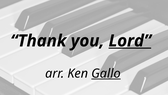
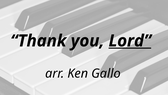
Gallo underline: present -> none
